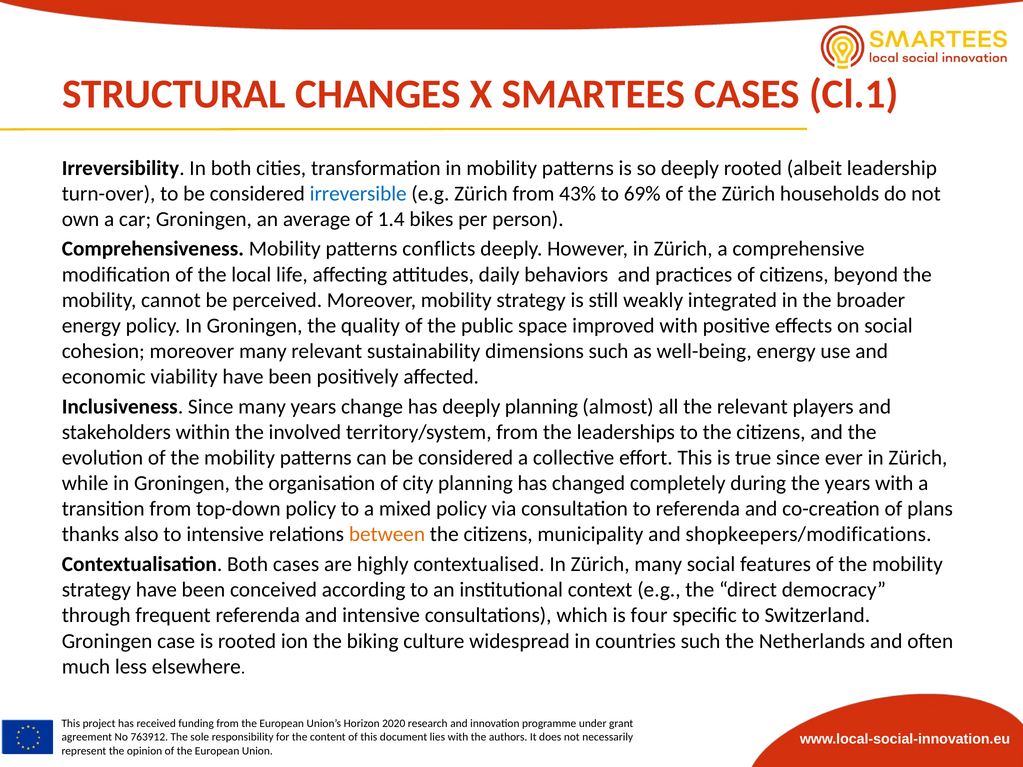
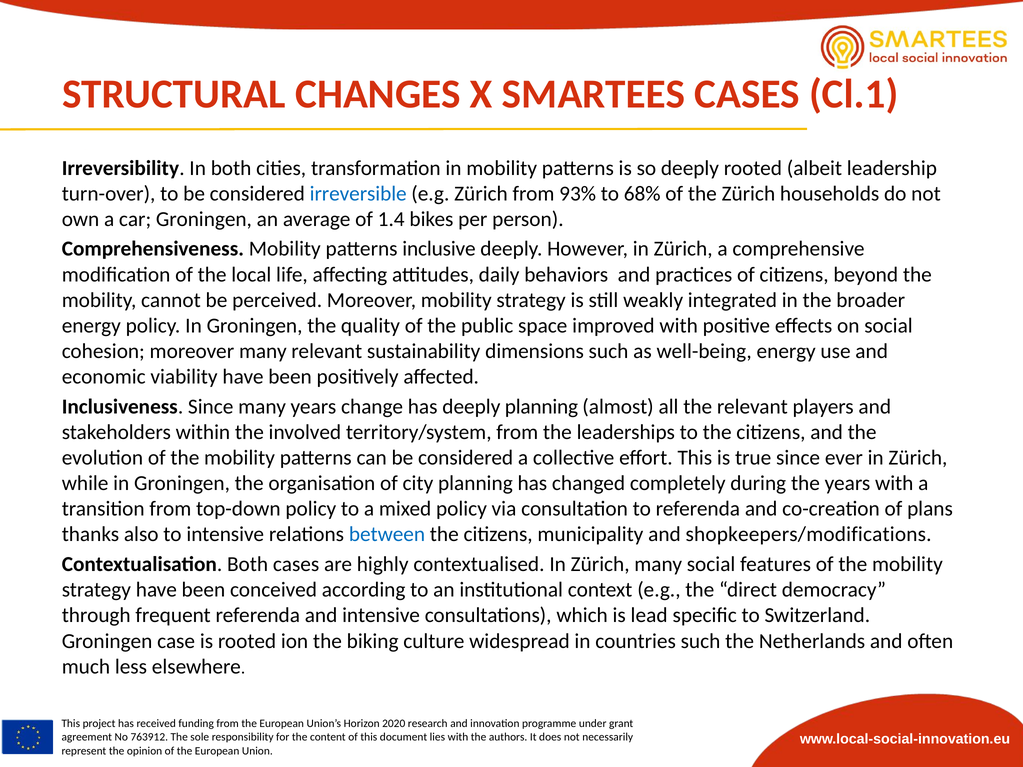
43%: 43% -> 93%
69%: 69% -> 68%
conflicts: conflicts -> inclusive
between colour: orange -> blue
four: four -> lead
